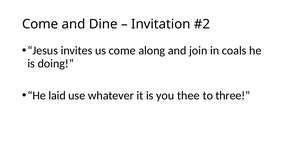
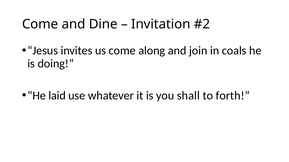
thee: thee -> shall
three: three -> forth
